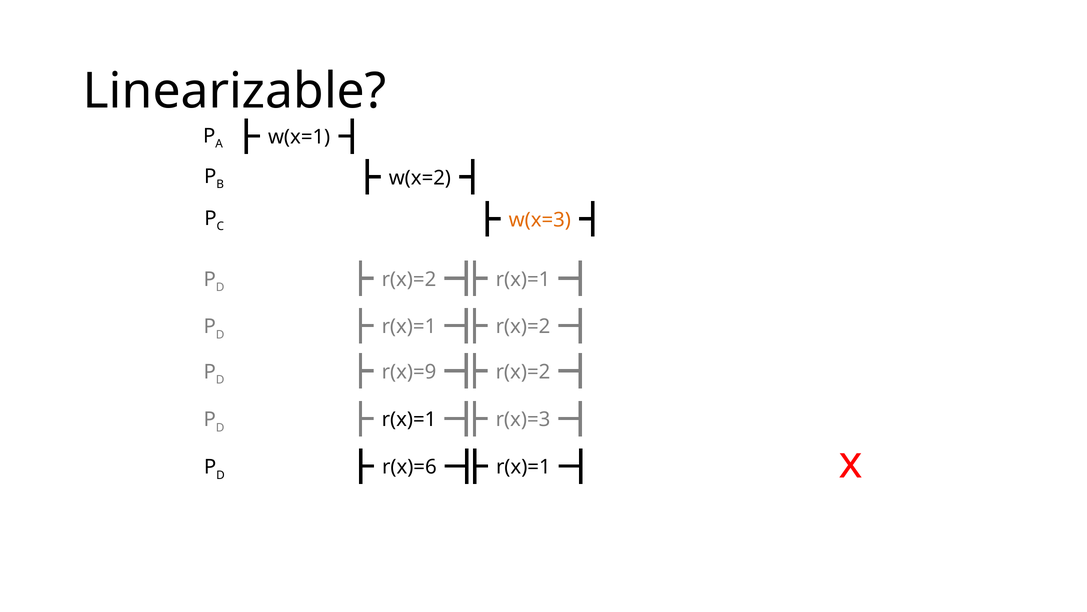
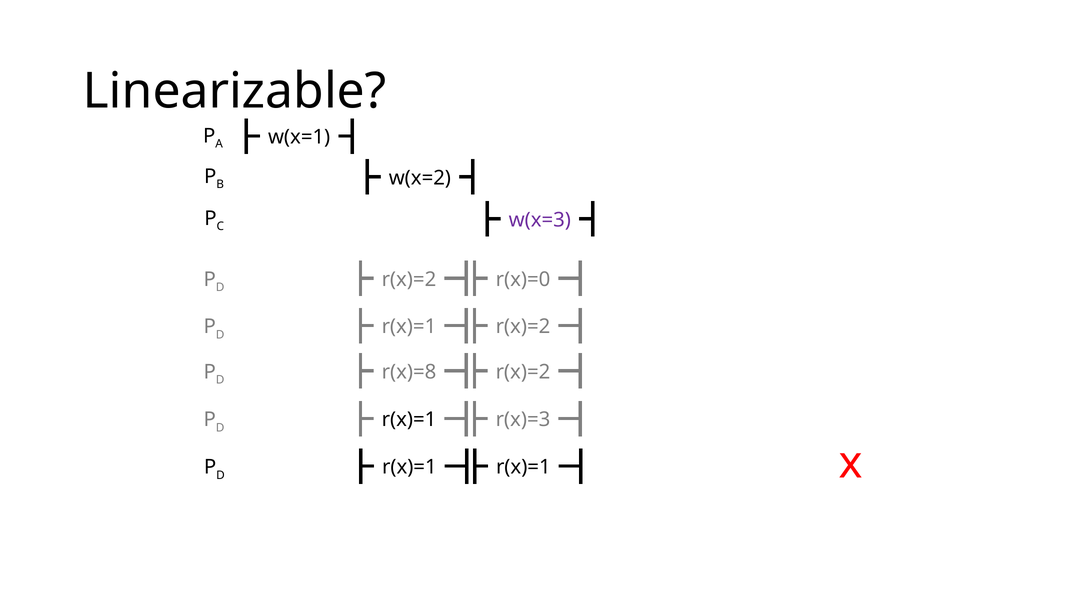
w(x=3 colour: orange -> purple
r(x)=2 r(x)=1: r(x)=1 -> r(x)=0
r(x)=9: r(x)=9 -> r(x)=8
r(x)=6 at (409, 467): r(x)=6 -> r(x)=1
